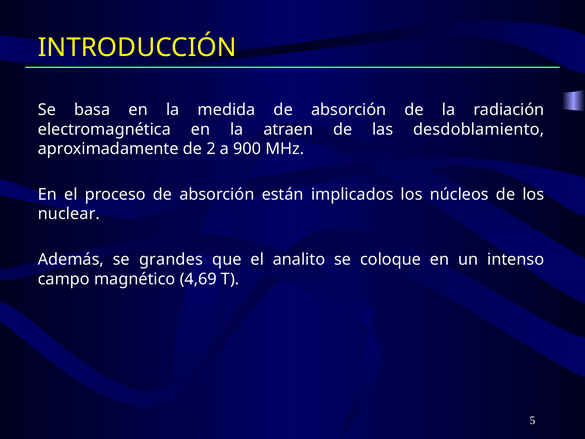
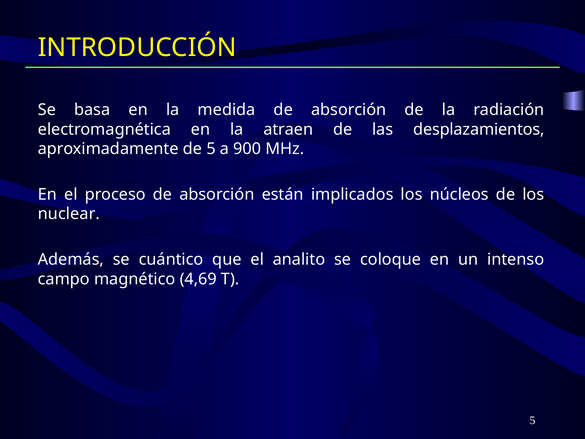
desdoblamiento: desdoblamiento -> desplazamientos
de 2: 2 -> 5
grandes: grandes -> cuántico
